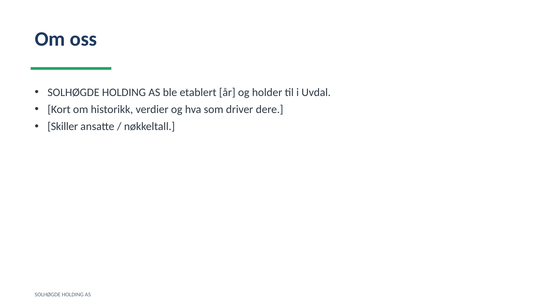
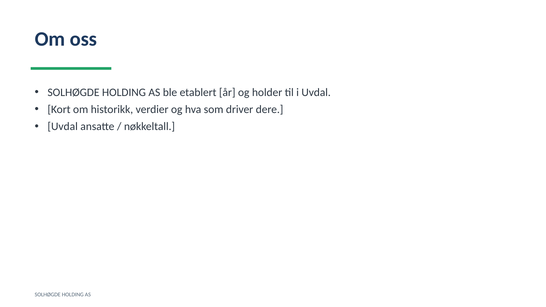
Skiller at (63, 127): Skiller -> Uvdal
